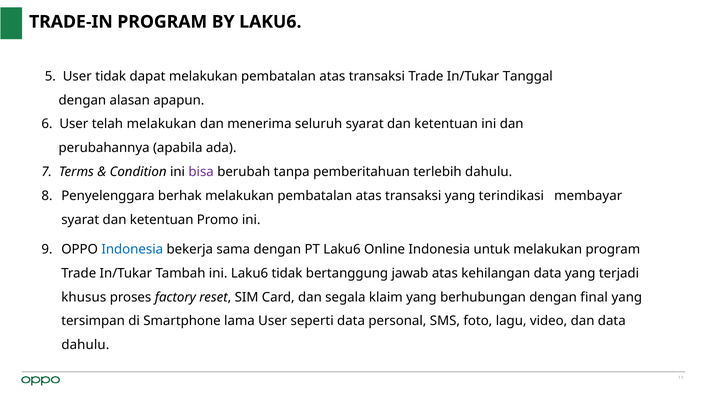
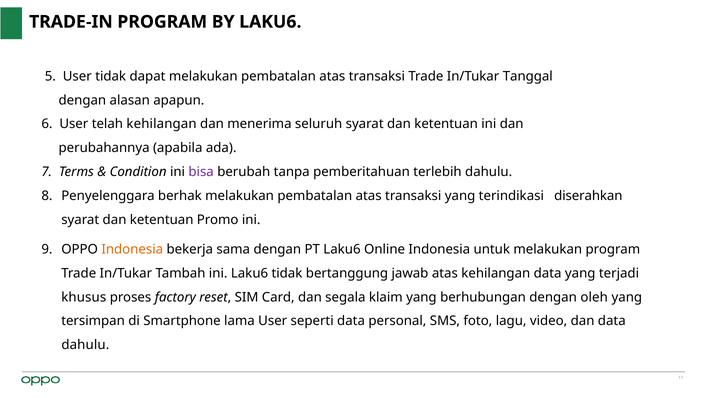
telah melakukan: melakukan -> kehilangan
membayar: membayar -> diserahkan
Indonesia at (132, 249) colour: blue -> orange
final: final -> oleh
